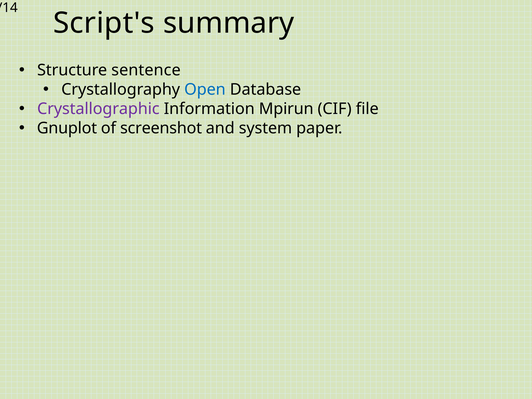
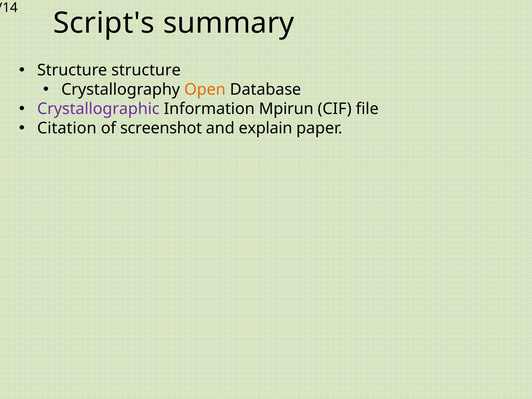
Structure sentence: sentence -> structure
Open colour: blue -> orange
Gnuplot: Gnuplot -> Citation
system: system -> explain
